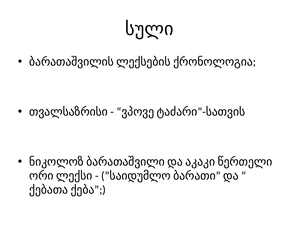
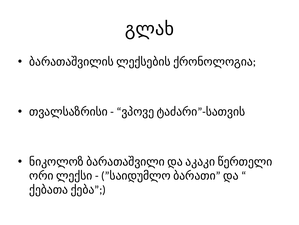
სული: სული -> გლახ
